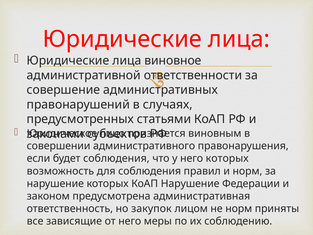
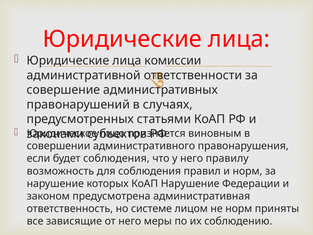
виновное: виновное -> комиссии
него которых: которых -> правилу
закупок: закупок -> системе
